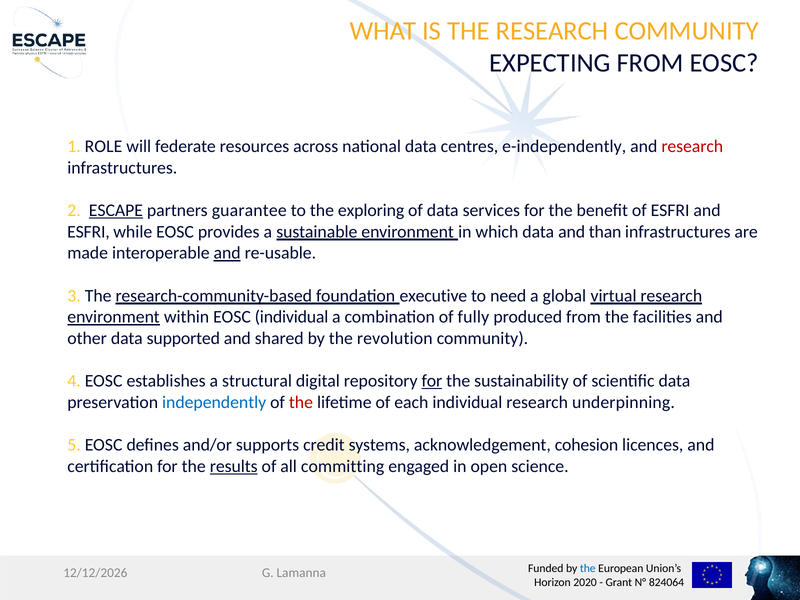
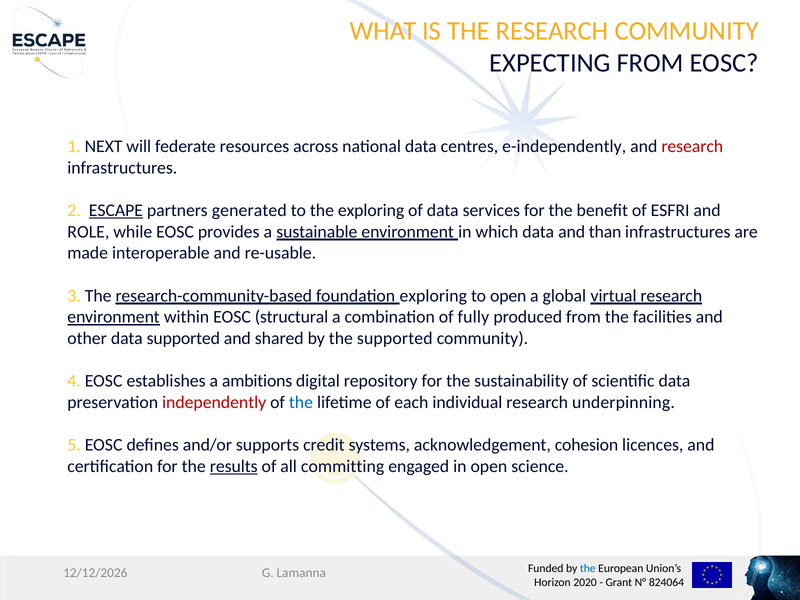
ROLE: ROLE -> NEXT
guarantee: guarantee -> generated
ESFRI at (88, 232): ESFRI -> ROLE
and at (227, 253) underline: present -> none
foundation executive: executive -> exploring
to need: need -> open
EOSC individual: individual -> structural
the revolution: revolution -> supported
structural: structural -> ambitions
for at (432, 381) underline: present -> none
independently colour: blue -> red
the at (301, 402) colour: red -> blue
